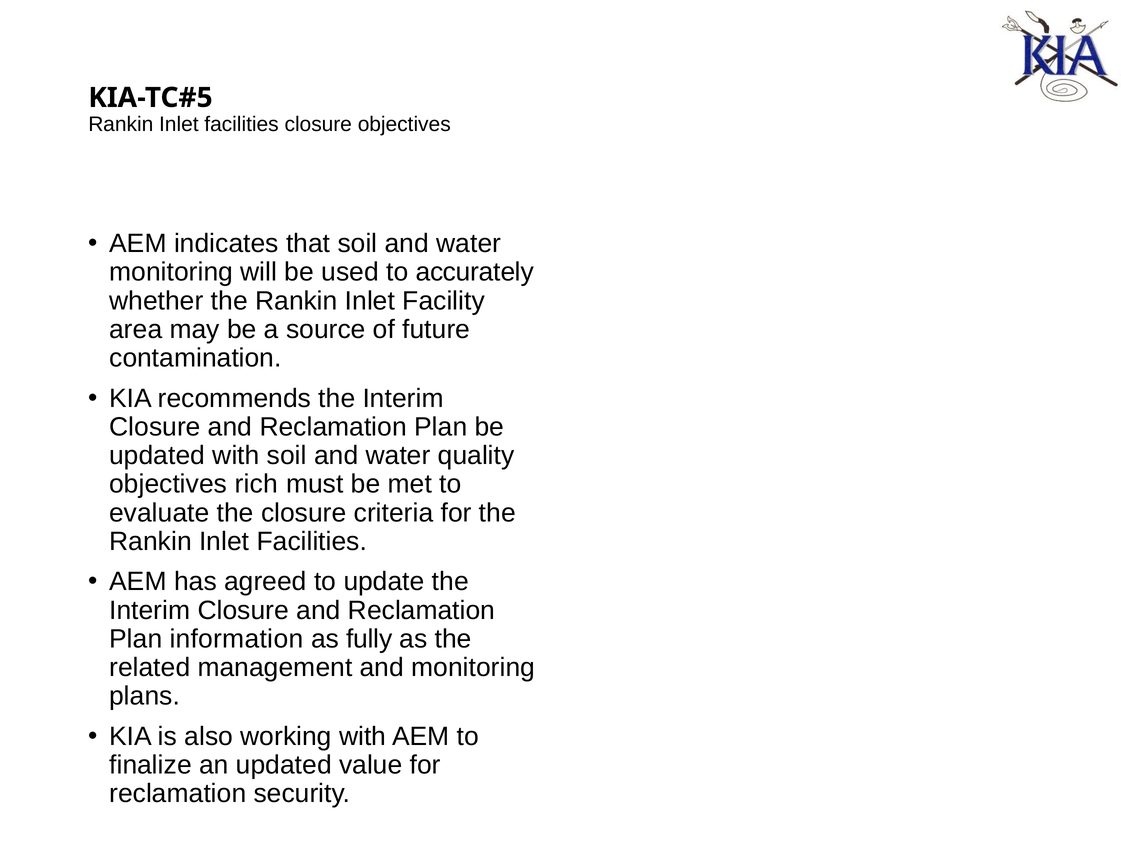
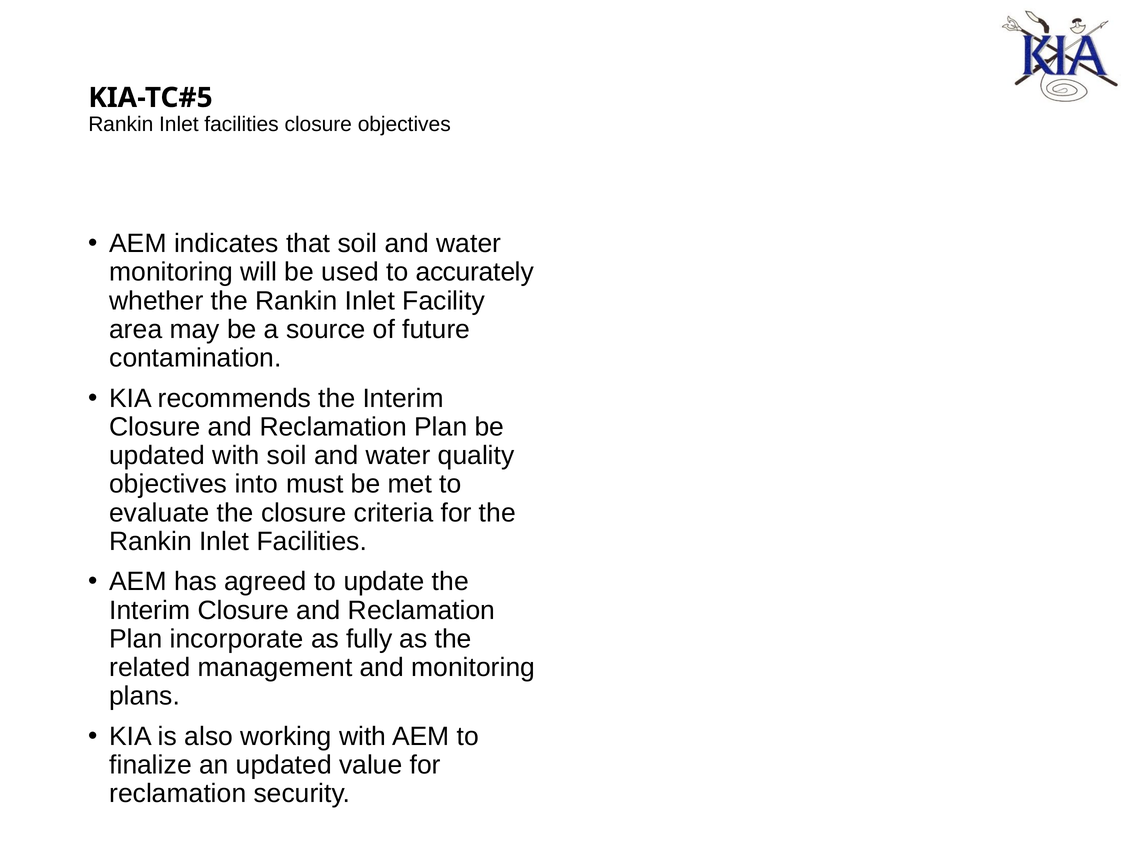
rich: rich -> into
information: information -> incorporate
